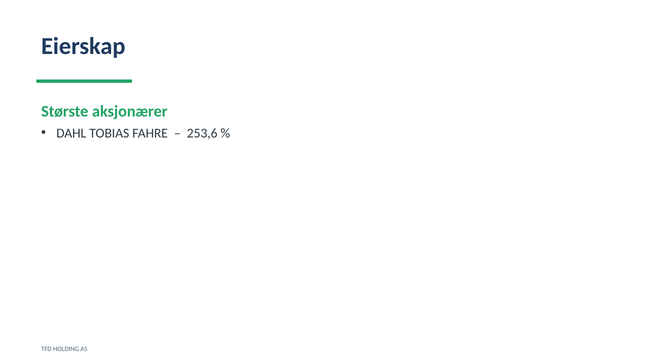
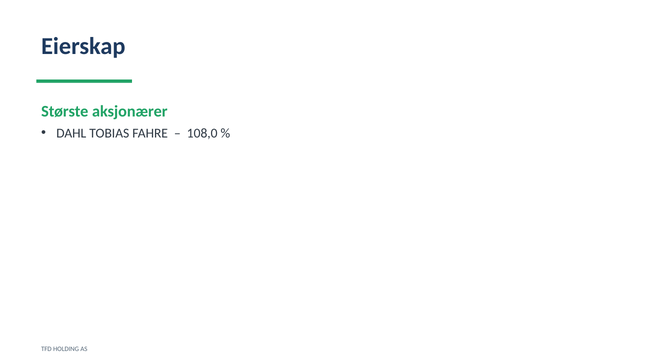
253,6: 253,6 -> 108,0
